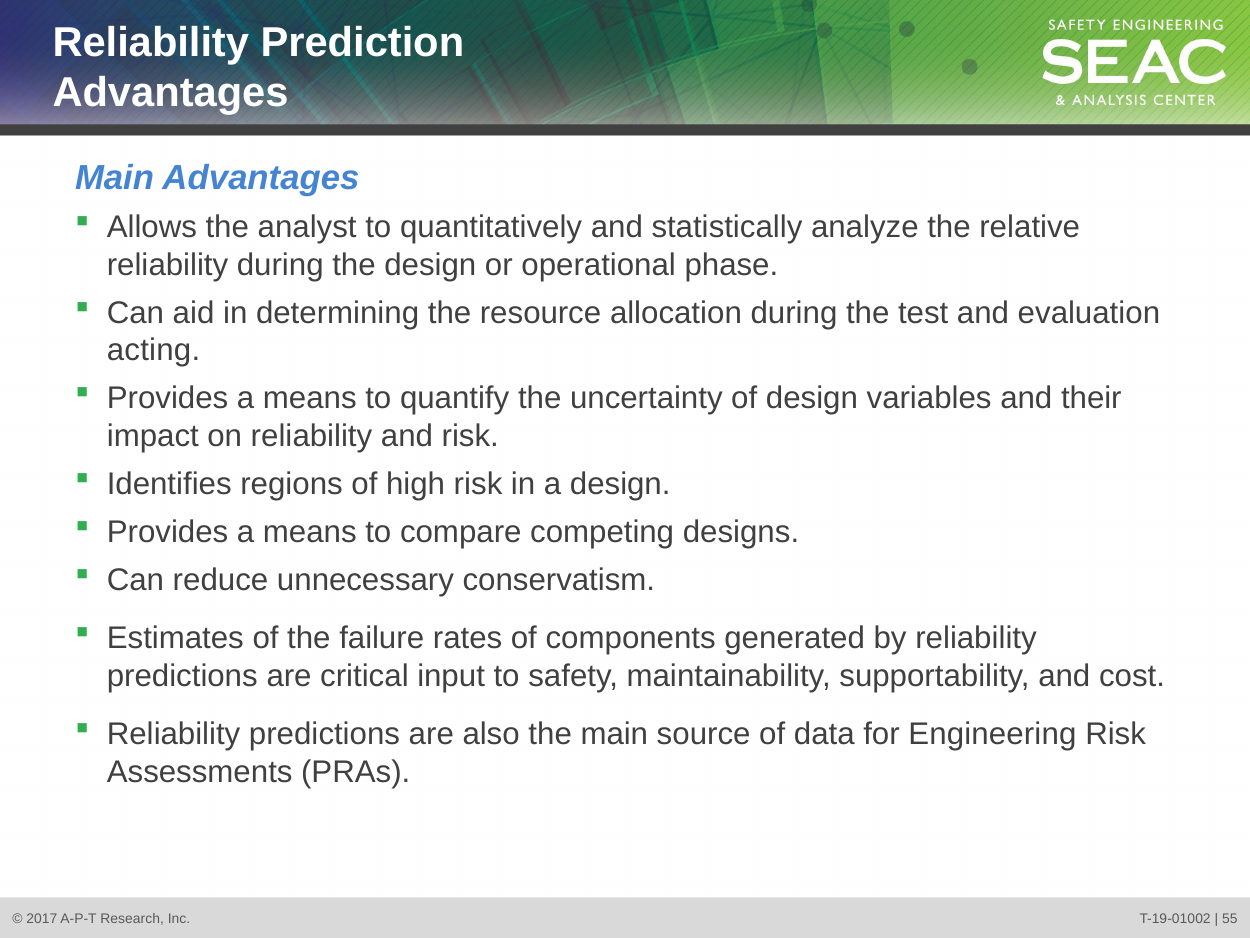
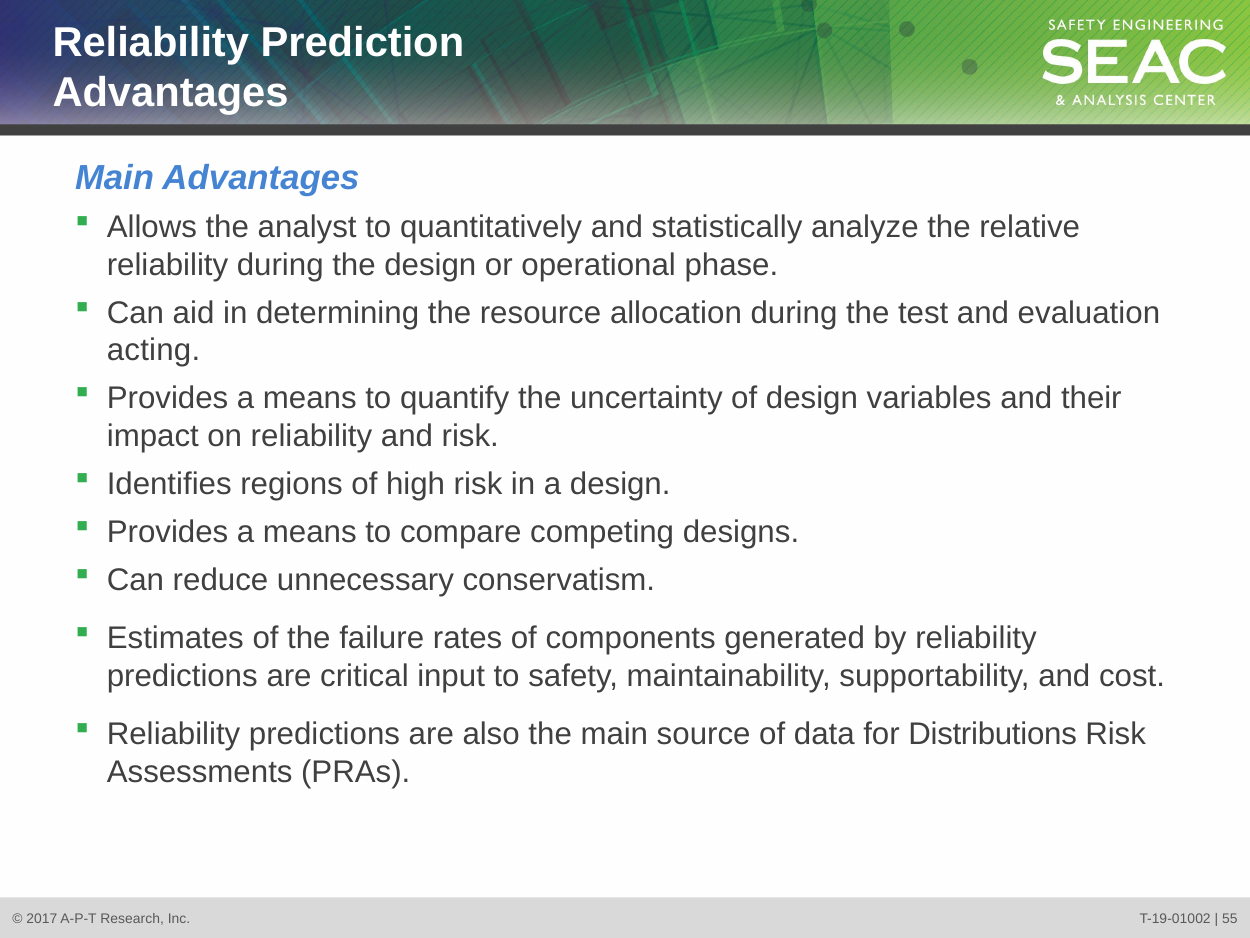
Engineering: Engineering -> Distributions
